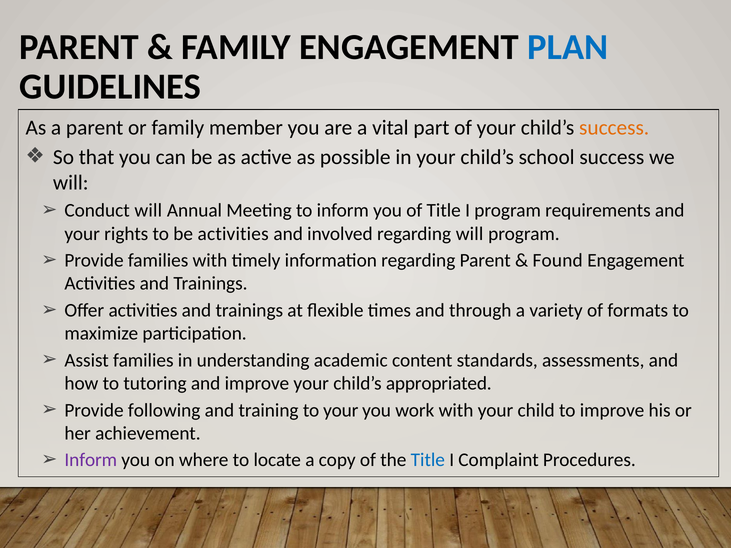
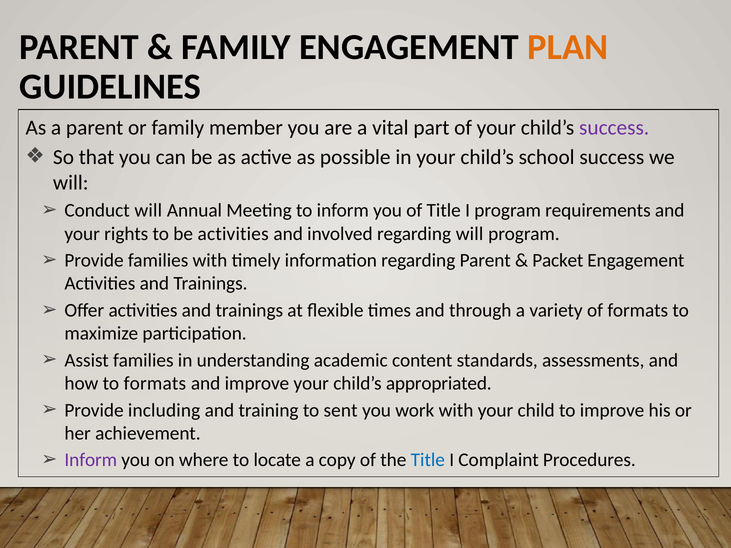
PLAN colour: blue -> orange
success at (614, 128) colour: orange -> purple
Found: Found -> Packet
to tutoring: tutoring -> formats
following: following -> including
to your: your -> sent
